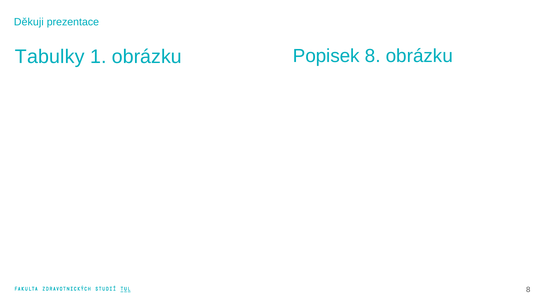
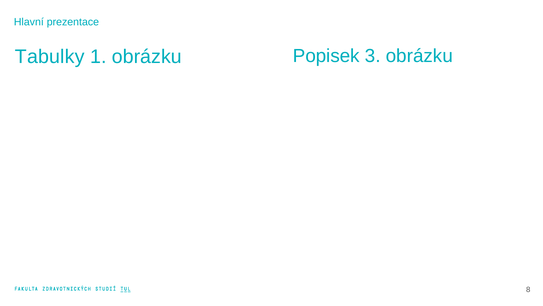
Děkuji: Děkuji -> Hlavní
Popisek 8: 8 -> 3
